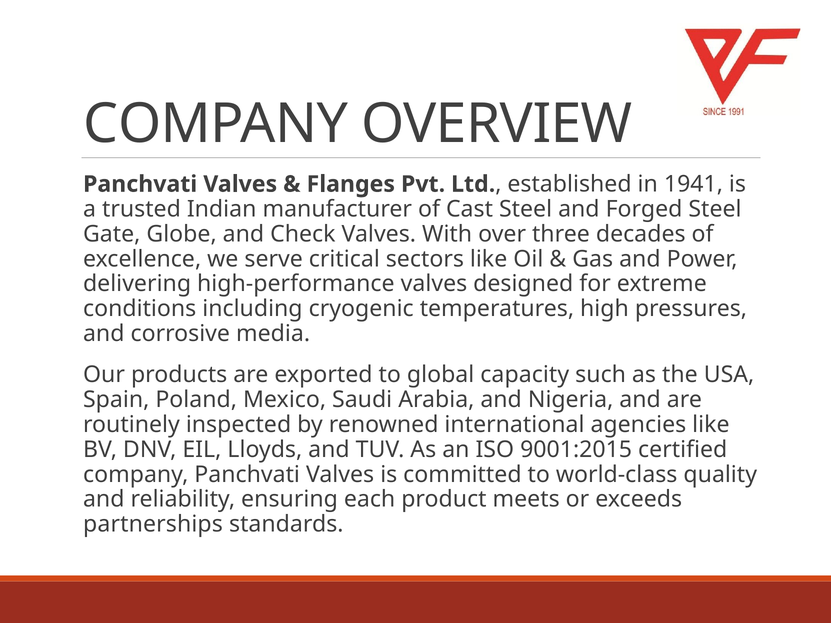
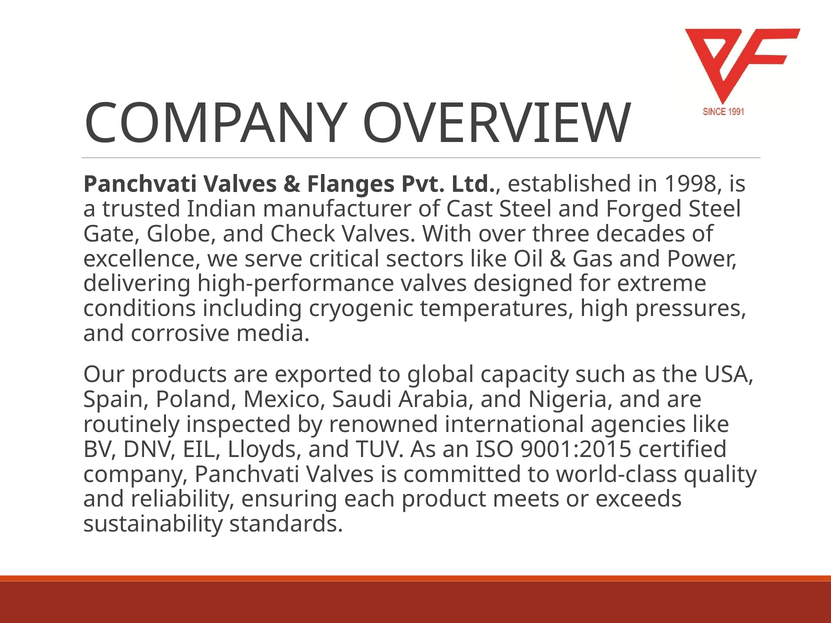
1941: 1941 -> 1998
partnerships: partnerships -> sustainability
